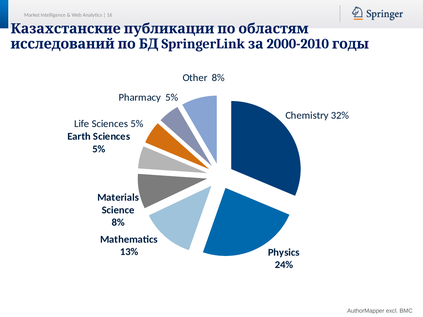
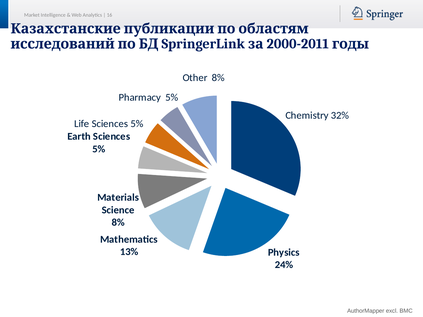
2000-2010: 2000-2010 -> 2000-2011
